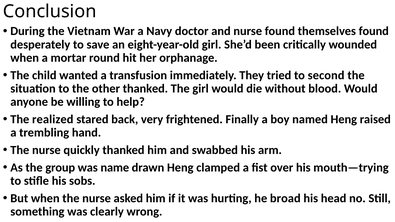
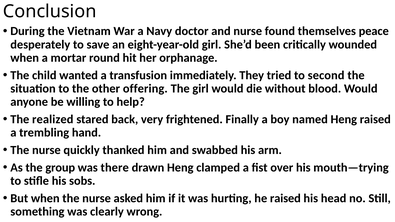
themselves found: found -> peace
other thanked: thanked -> offering
name: name -> there
he broad: broad -> raised
